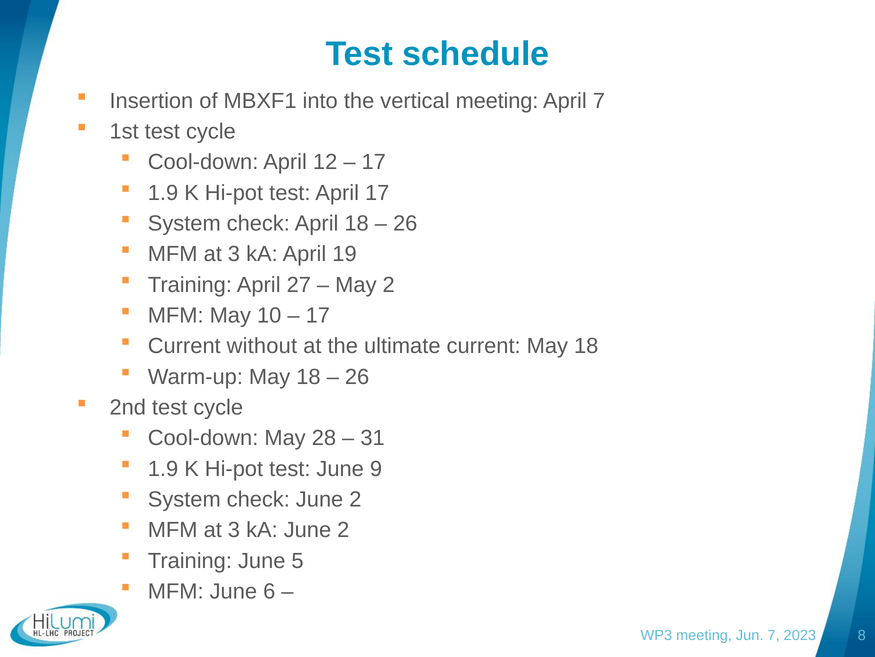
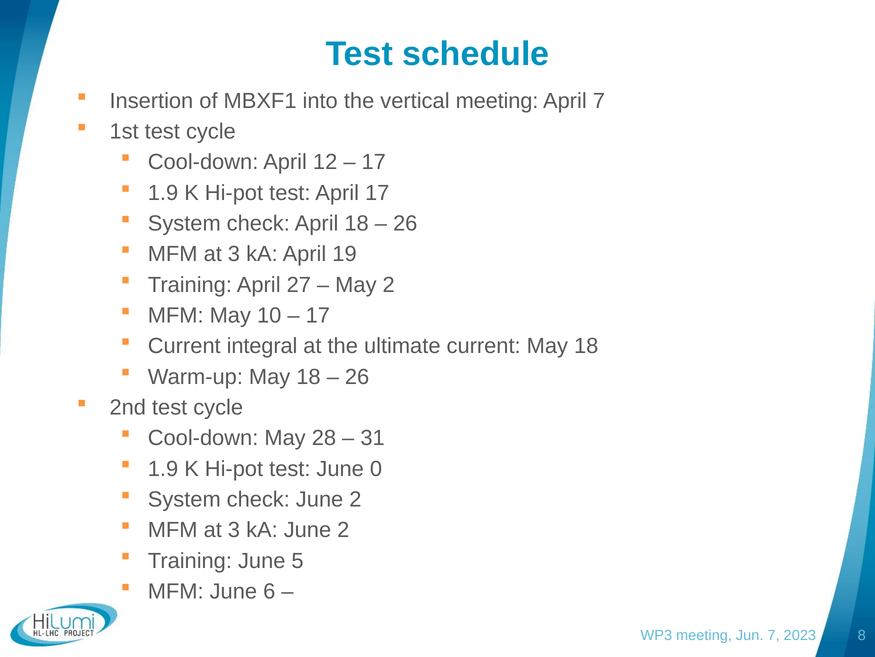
without: without -> integral
9: 9 -> 0
